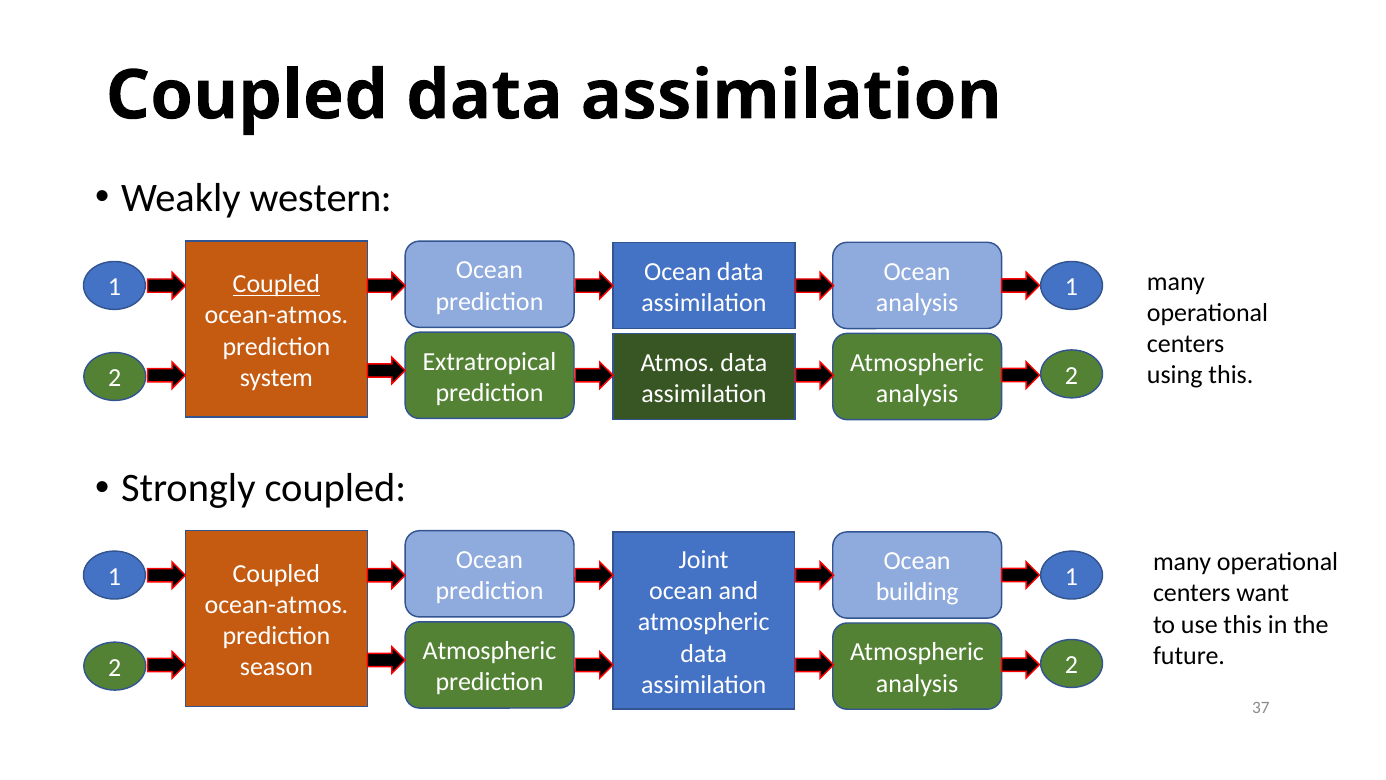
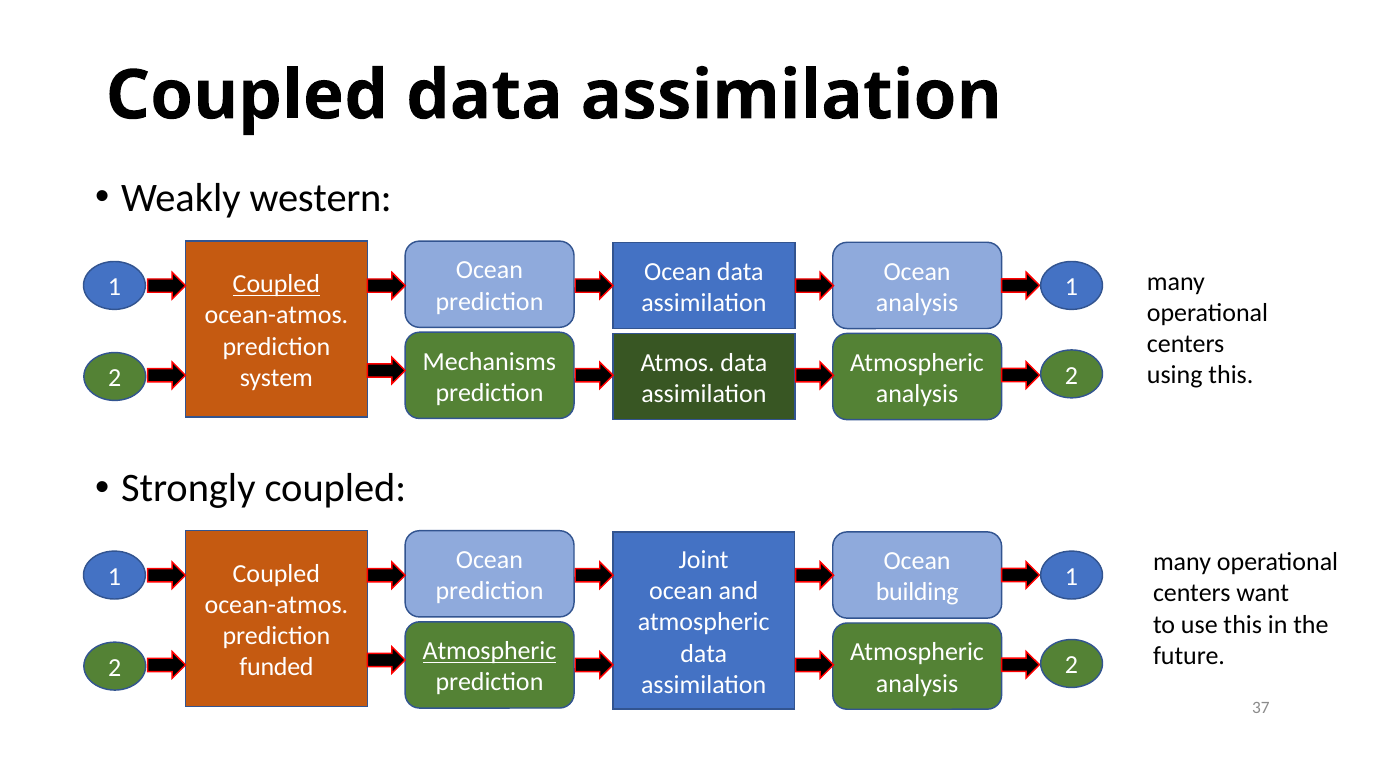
Extratropical: Extratropical -> Mechanisms
Atmospheric at (489, 651) underline: none -> present
season: season -> funded
